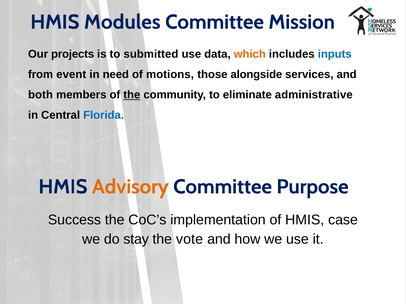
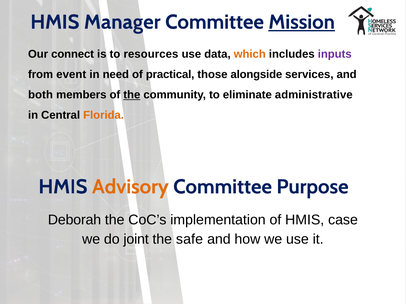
Modules: Modules -> Manager
Mission underline: none -> present
projects: projects -> connect
submitted: submitted -> resources
inputs colour: blue -> purple
motions: motions -> practical
Florida colour: blue -> orange
Success: Success -> Deborah
stay: stay -> joint
vote: vote -> safe
